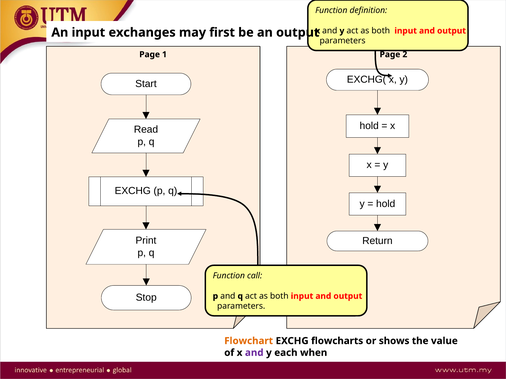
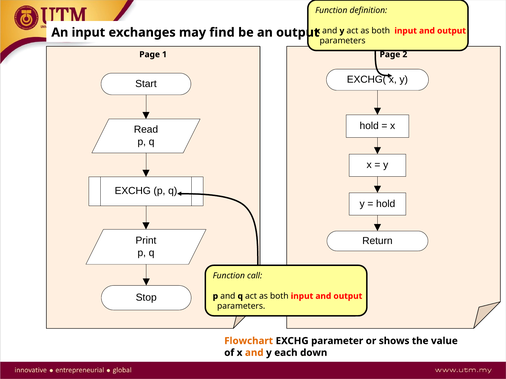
first: first -> find
flowcharts: flowcharts -> parameter
and at (254, 353) colour: purple -> orange
when: when -> down
